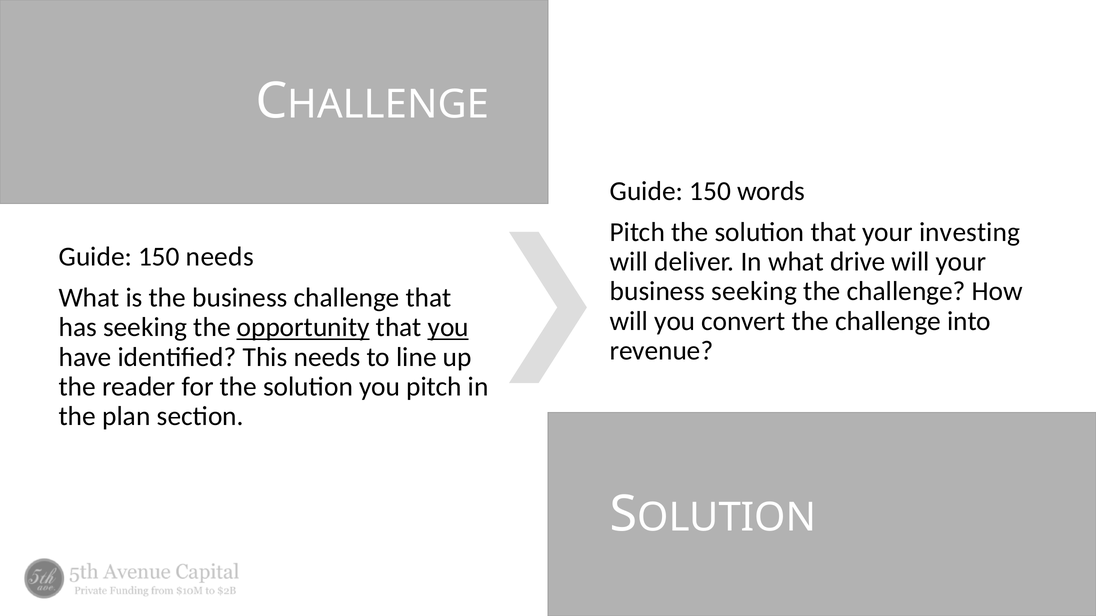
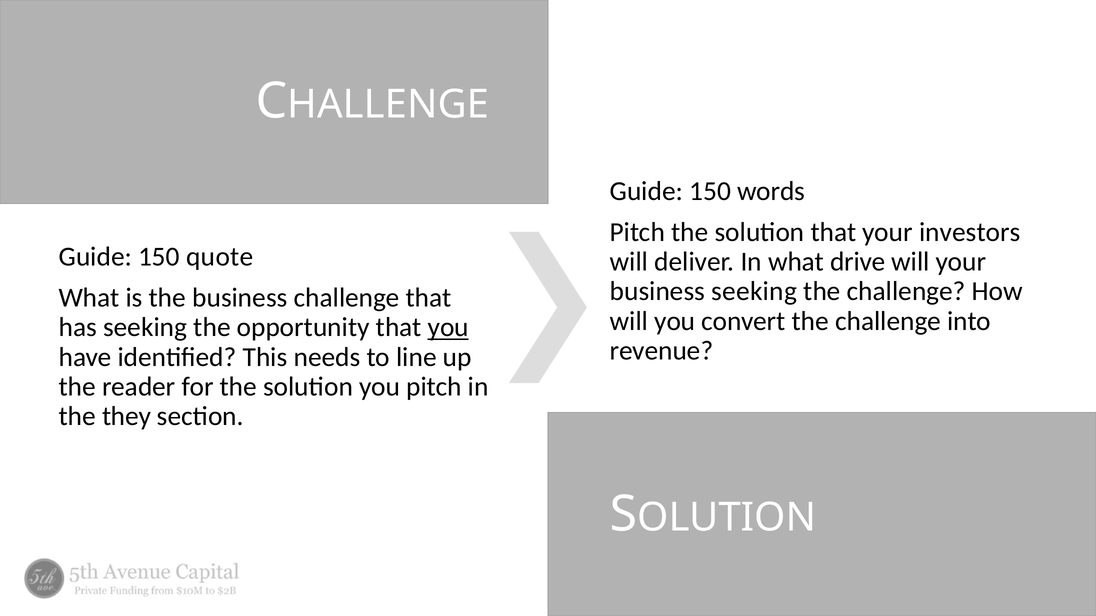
investing: investing -> investors
150 needs: needs -> quote
opportunity underline: present -> none
plan: plan -> they
